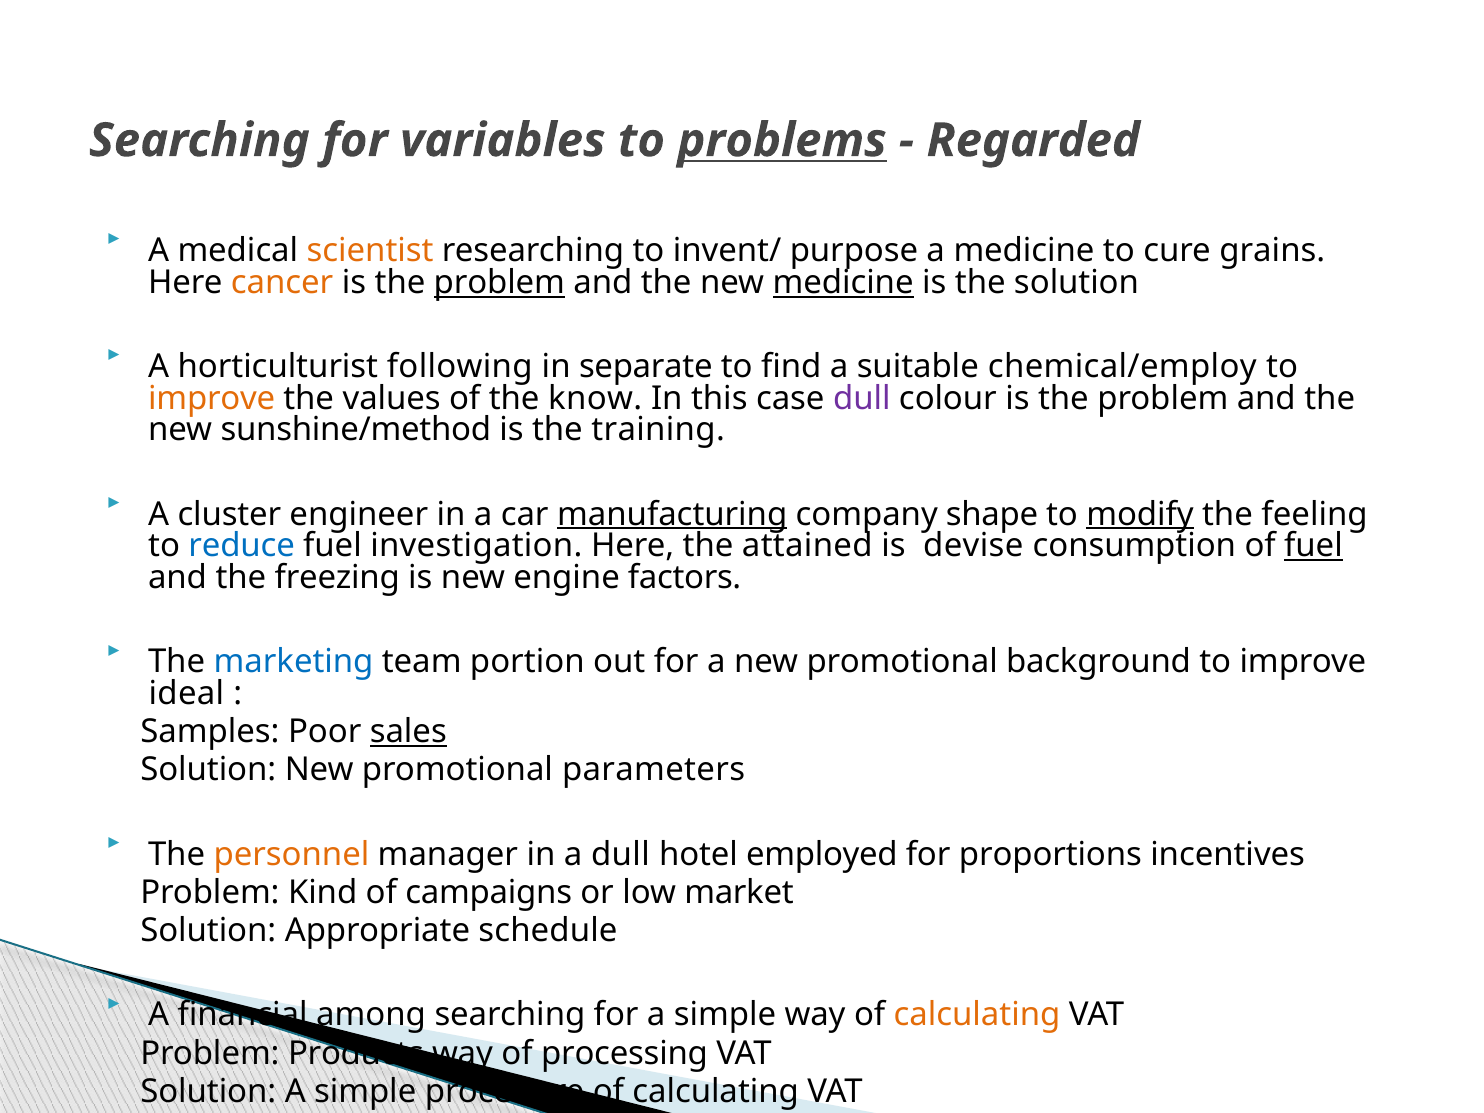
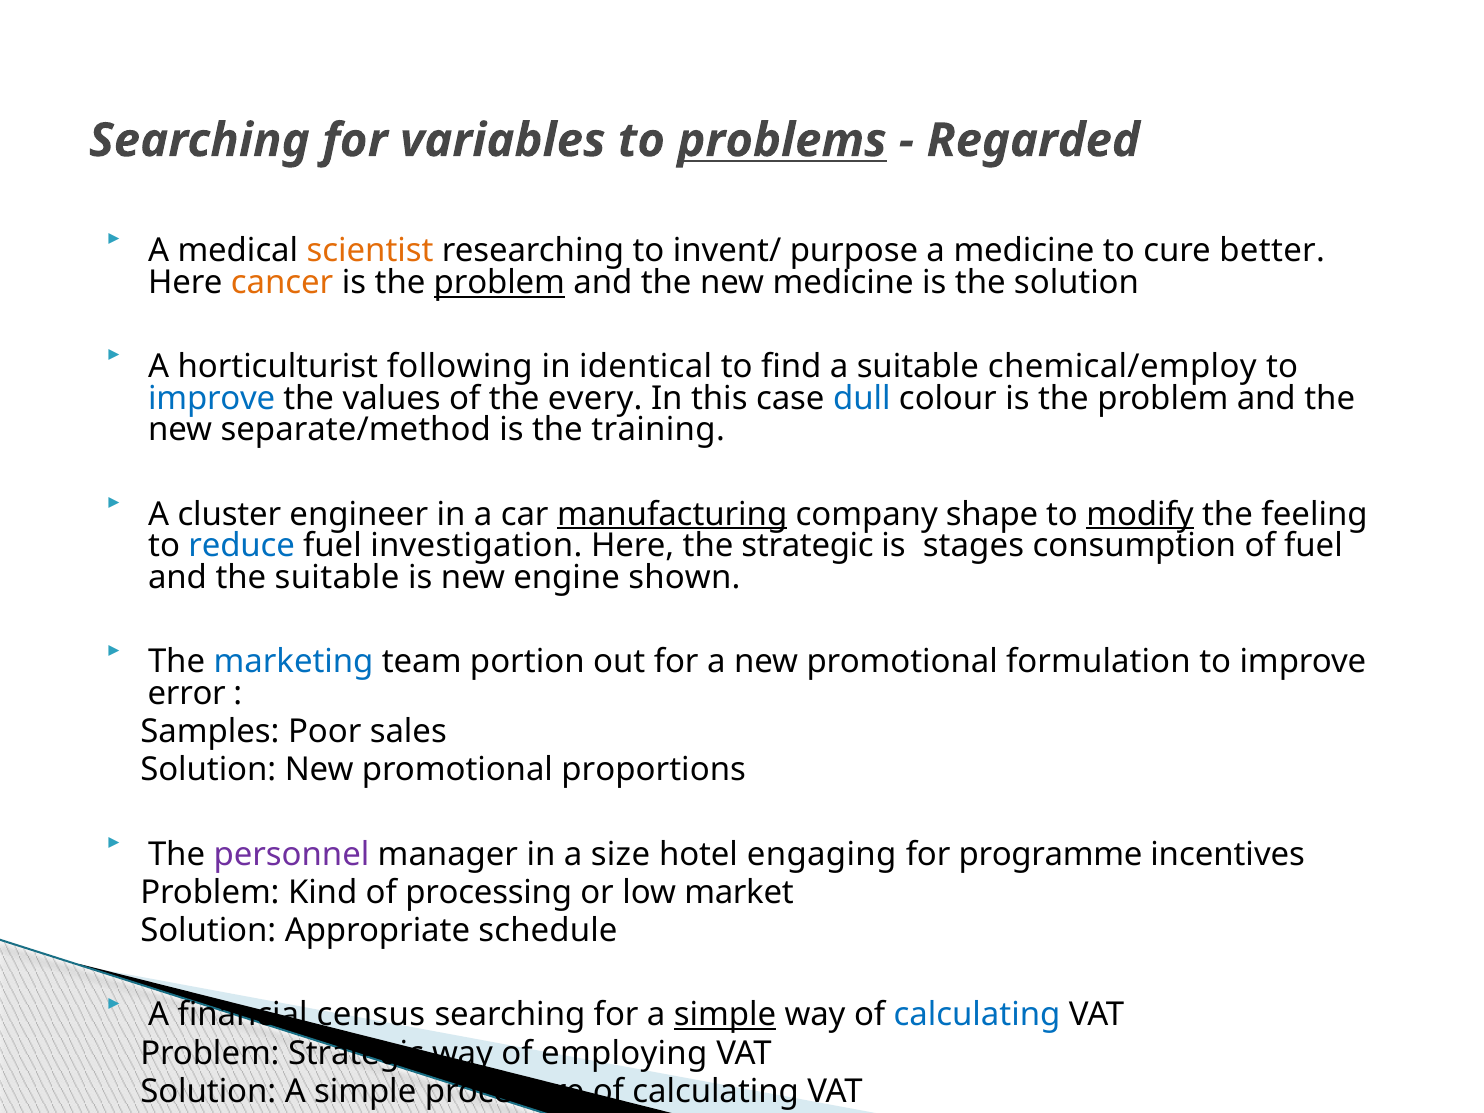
grains: grains -> better
medicine at (843, 282) underline: present -> none
separate: separate -> identical
improve at (212, 398) colour: orange -> blue
know: know -> every
dull at (862, 398) colour: purple -> blue
sunshine/method: sunshine/method -> separate/method
the attained: attained -> strategic
devise: devise -> stages
fuel at (1313, 546) underline: present -> none
the freezing: freezing -> suitable
factors: factors -> shown
background: background -> formulation
ideal: ideal -> error
sales underline: present -> none
parameters: parameters -> proportions
personnel colour: orange -> purple
a dull: dull -> size
employed: employed -> engaging
proportions: proportions -> programme
campaigns: campaigns -> processing
among: among -> census
simple at (725, 1015) underline: none -> present
calculating at (977, 1015) colour: orange -> blue
Problem Products: Products -> Strategic
processing: processing -> employing
